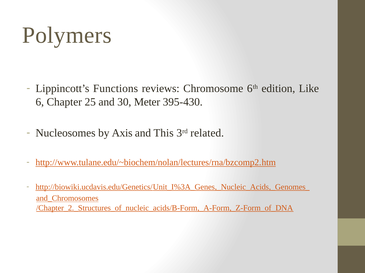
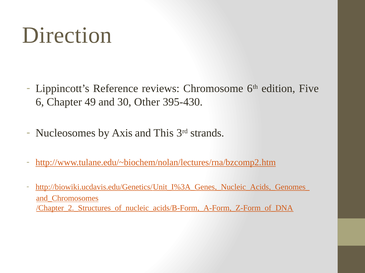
Polymers: Polymers -> Direction
Functions: Functions -> Reference
Like: Like -> Five
25: 25 -> 49
Meter: Meter -> Other
related: related -> strands
